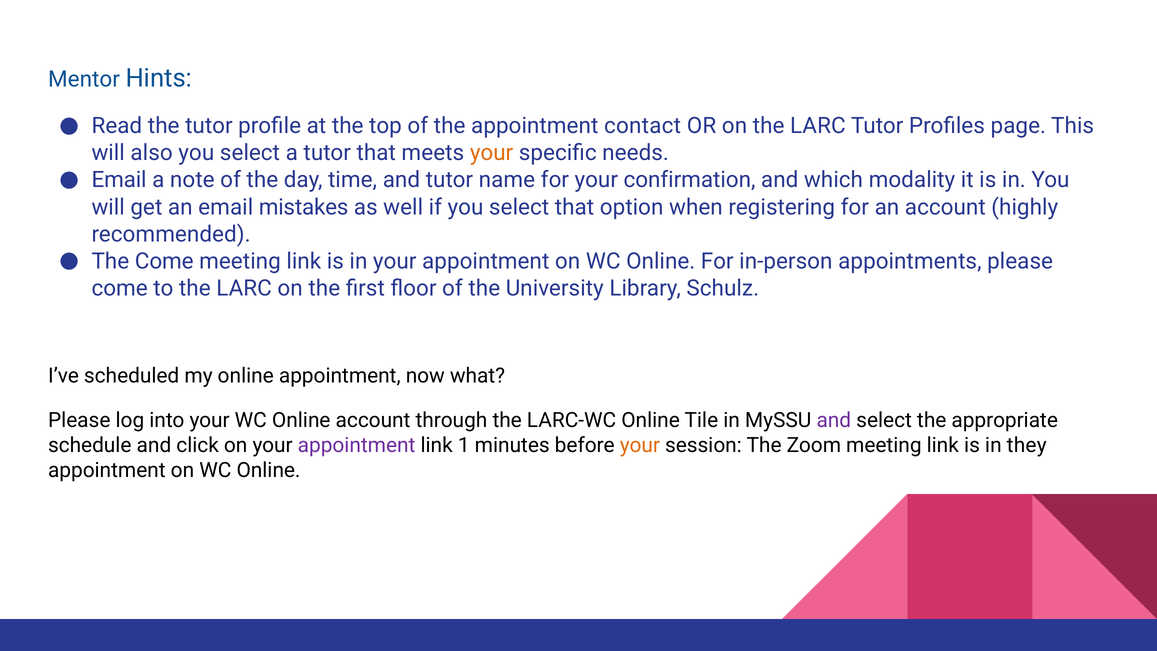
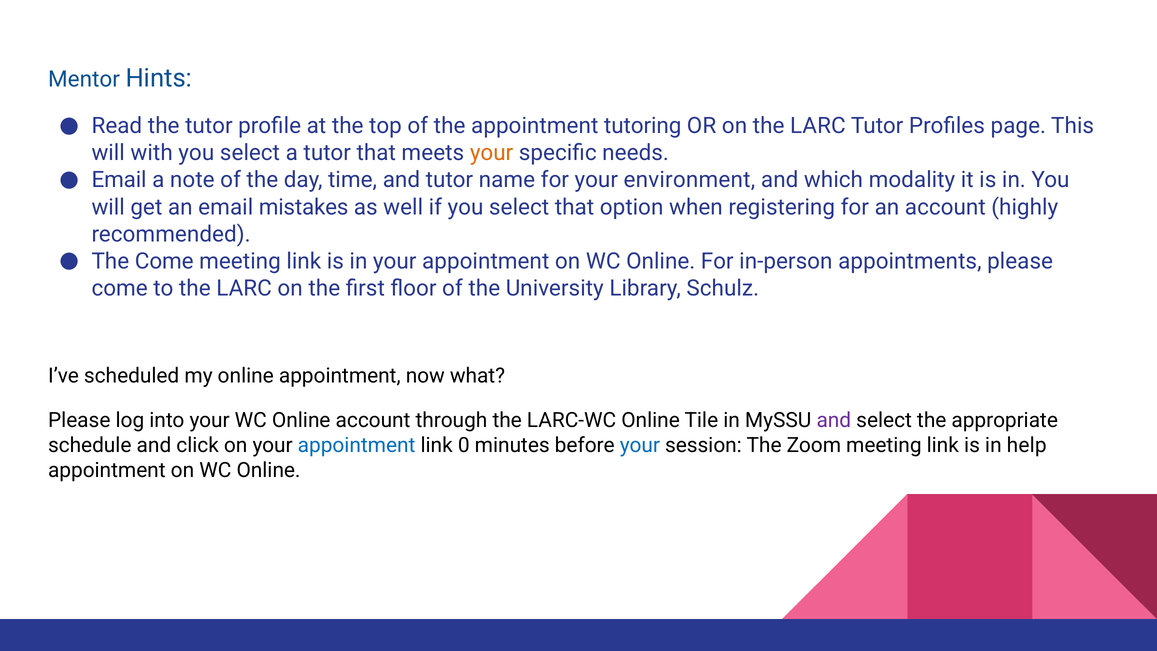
contact: contact -> tutoring
also: also -> with
confirmation: confirmation -> environment
appointment at (357, 445) colour: purple -> blue
1: 1 -> 0
your at (640, 445) colour: orange -> blue
they: they -> help
